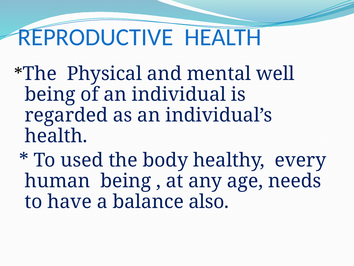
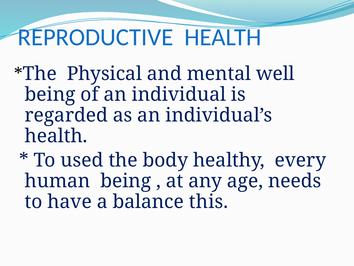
also: also -> this
